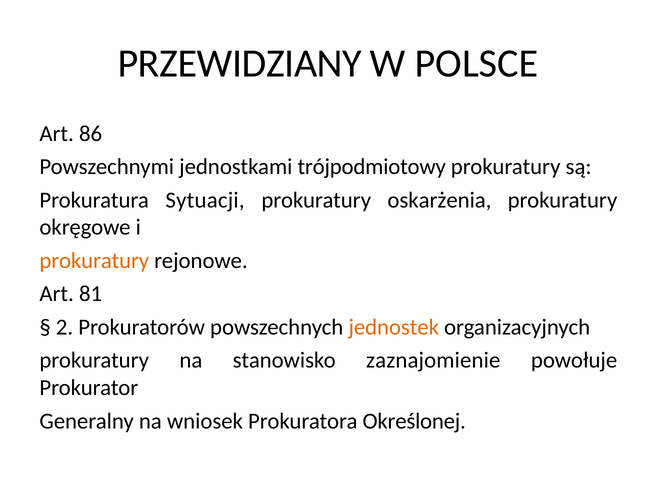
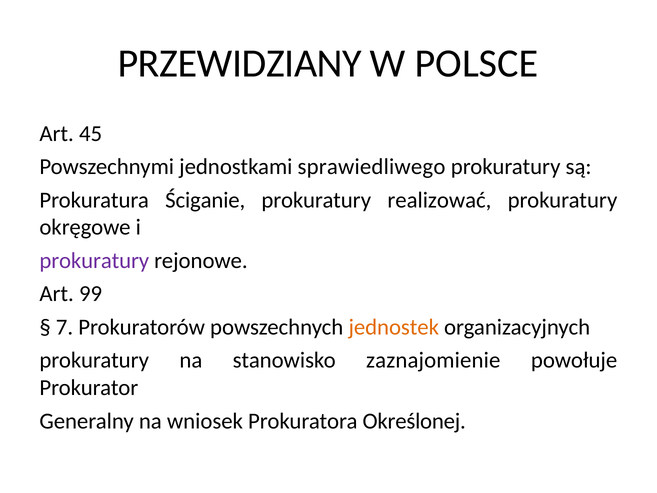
86: 86 -> 45
trójpodmiotowy: trójpodmiotowy -> sprawiedliwego
Sytuacji: Sytuacji -> Ściganie
oskarżenia: oskarżenia -> realizować
prokuratury at (94, 261) colour: orange -> purple
81: 81 -> 99
2: 2 -> 7
